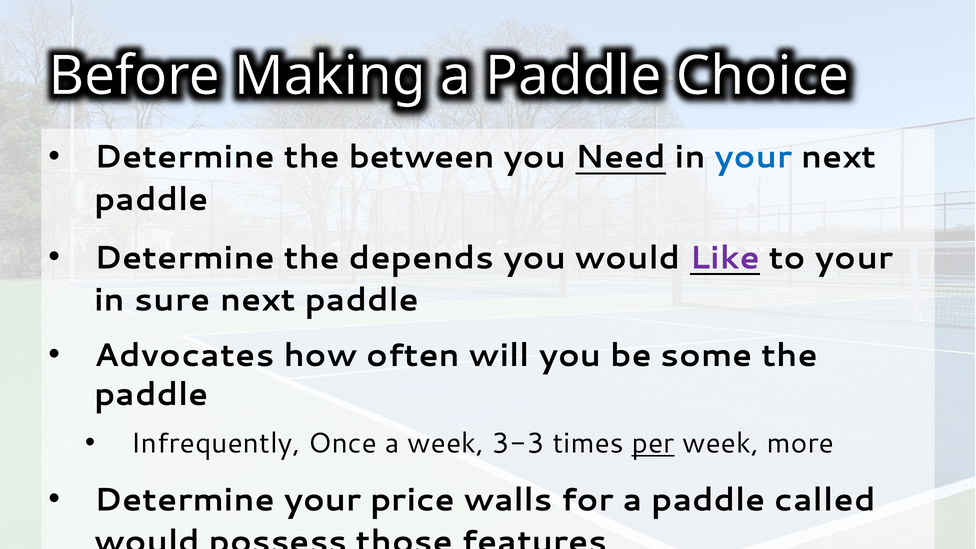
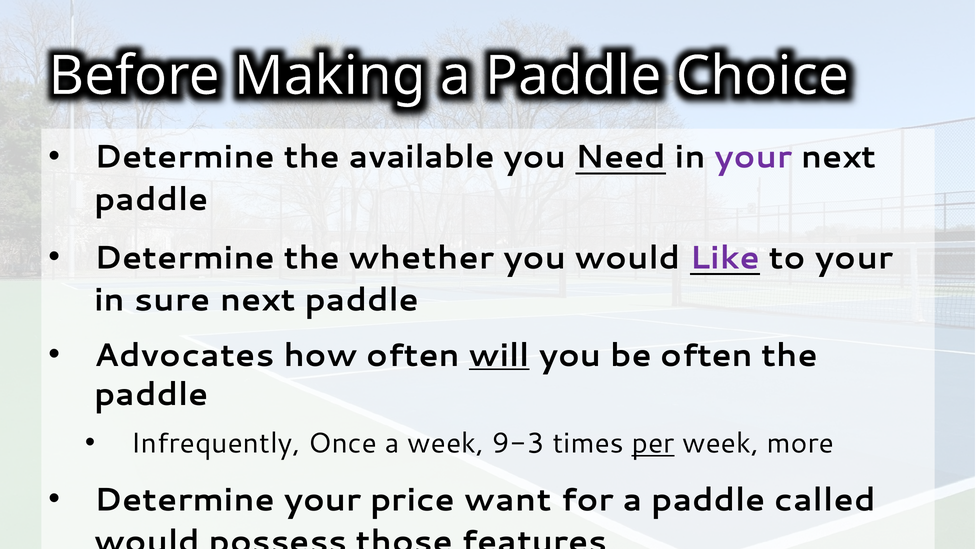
between: between -> available
your at (753, 157) colour: blue -> purple
depends: depends -> whether
will underline: none -> present
be some: some -> often
3-3: 3-3 -> 9-3
walls: walls -> want
